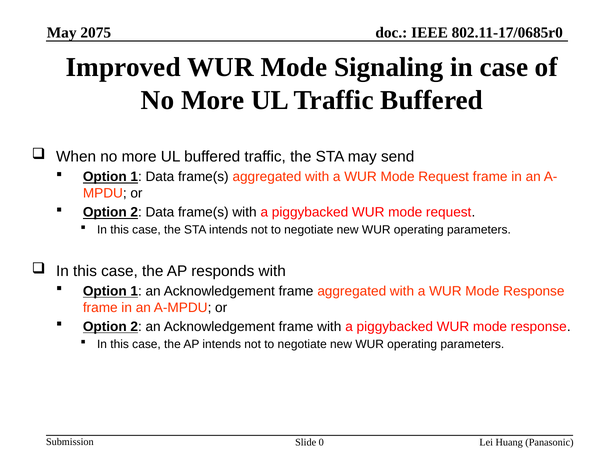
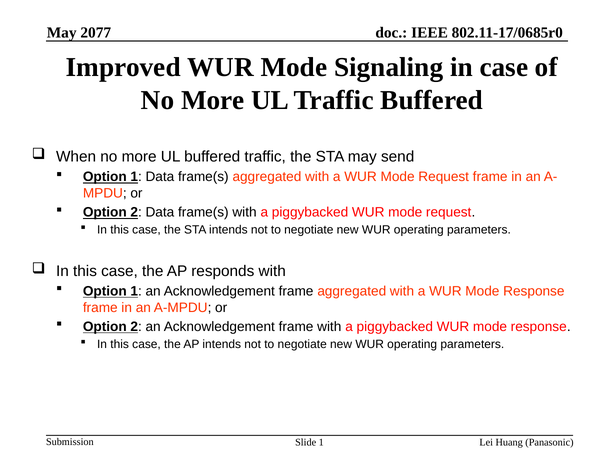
2075: 2075 -> 2077
Slide 0: 0 -> 1
